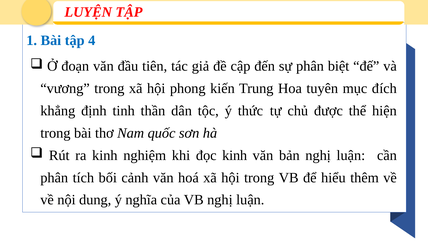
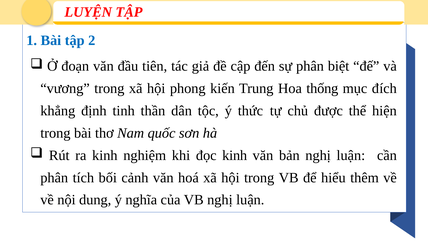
4: 4 -> 2
tuyên: tuyên -> thống
